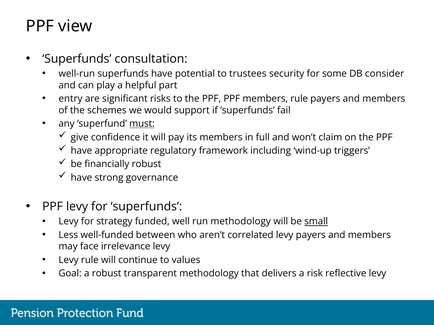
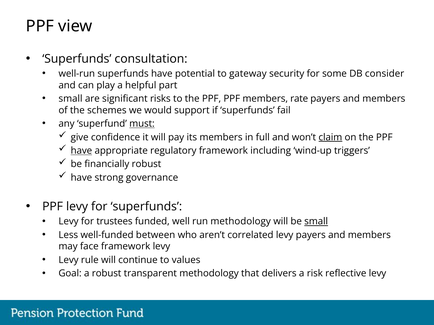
trustees: trustees -> gateway
entry at (70, 99): entry -> small
members rule: rule -> rate
claim underline: none -> present
have at (81, 151) underline: none -> present
strategy: strategy -> trustees
face irrelevance: irrelevance -> framework
